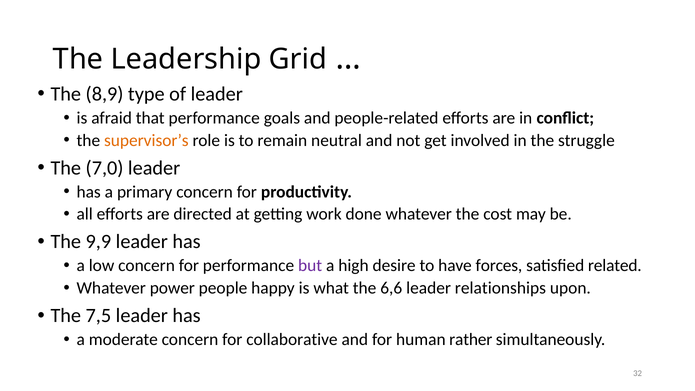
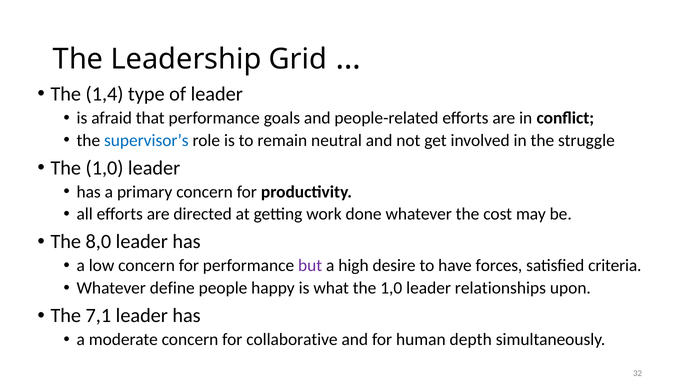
8,9: 8,9 -> 1,4
supervisor’s colour: orange -> blue
7,0 at (105, 168): 7,0 -> 1,0
9,9: 9,9 -> 8,0
related: related -> criteria
power: power -> define
what the 6,6: 6,6 -> 1,0
7,5: 7,5 -> 7,1
rather: rather -> depth
